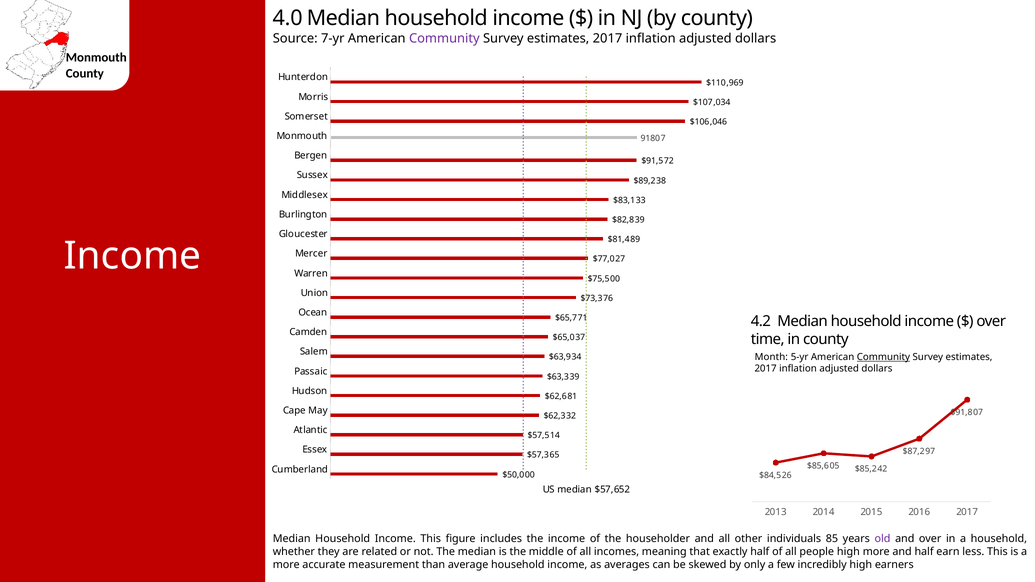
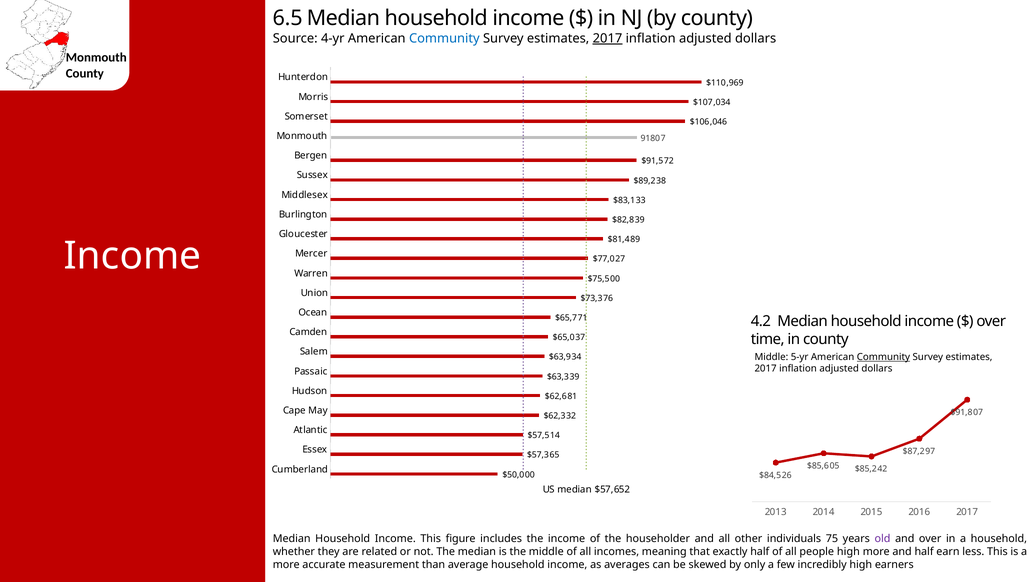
4.0: 4.0 -> 6.5
7-yr: 7-yr -> 4-yr
Community at (444, 38) colour: purple -> blue
2017 at (608, 38) underline: none -> present
Month at (771, 357): Month -> Middle
85: 85 -> 75
